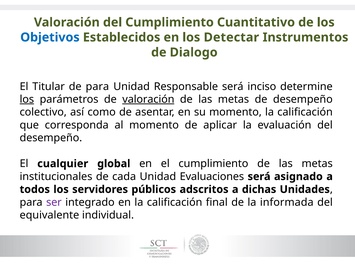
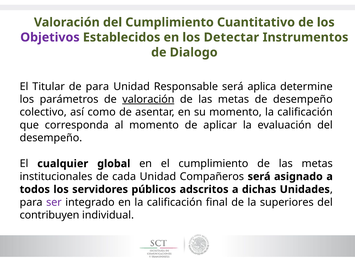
Objetivos colour: blue -> purple
inciso: inciso -> aplica
los at (27, 99) underline: present -> none
Evaluaciones: Evaluaciones -> Compañeros
informada: informada -> superiores
equivalente: equivalente -> contribuyen
